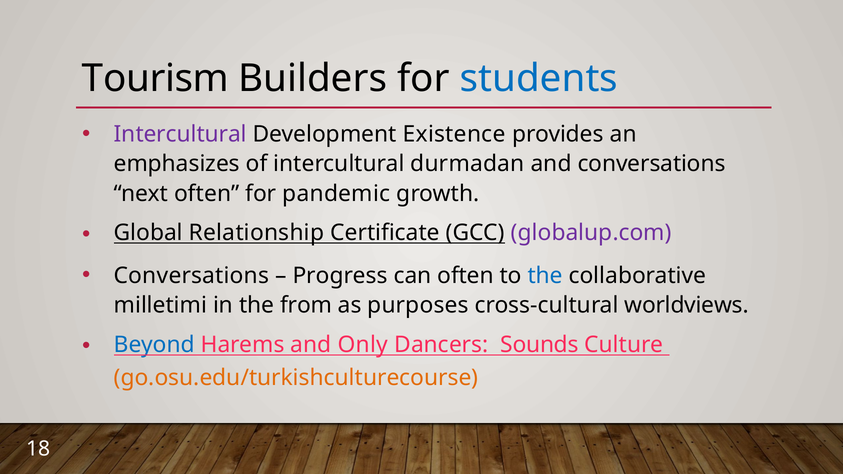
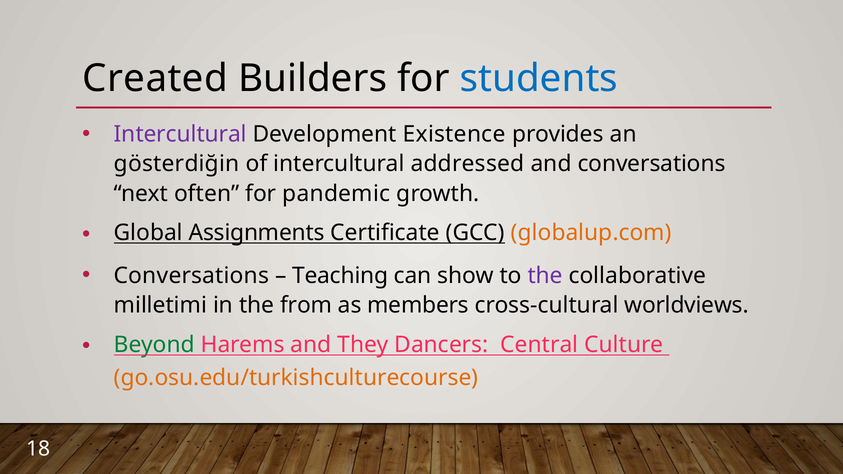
Tourism: Tourism -> Created
emphasizes: emphasizes -> gösterdiğin
durmadan: durmadan -> addressed
Relationship: Relationship -> Assignments
globalup.com colour: purple -> orange
Progress: Progress -> Teaching
can often: often -> show
the at (545, 276) colour: blue -> purple
purposes: purposes -> members
Beyond colour: blue -> green
Only: Only -> They
Sounds: Sounds -> Central
